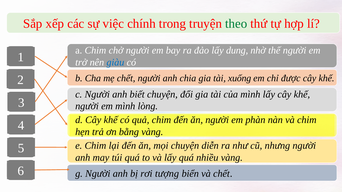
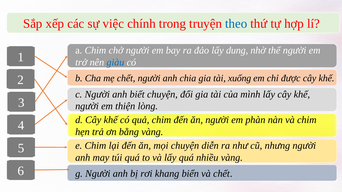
theo colour: green -> blue
em mình: mình -> thiện
tượng: tượng -> khang
